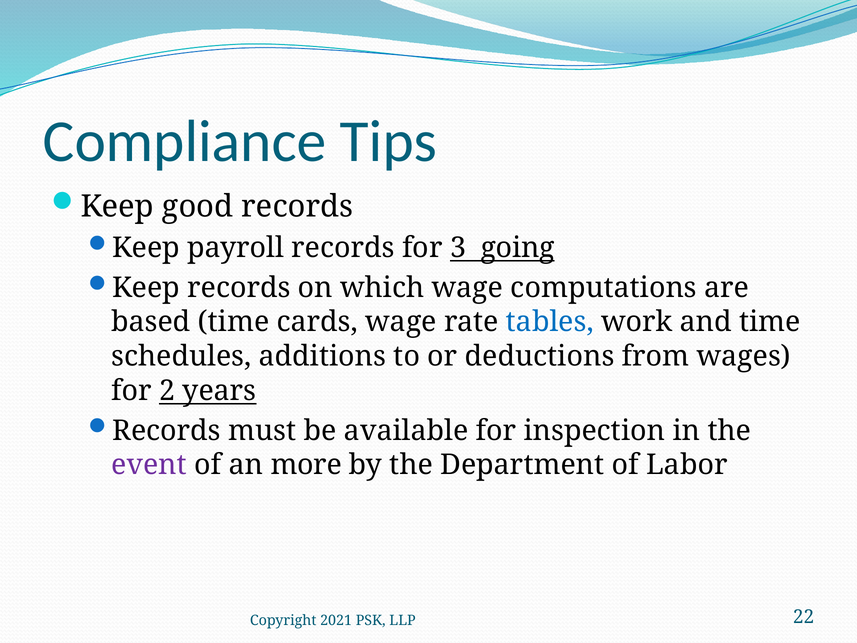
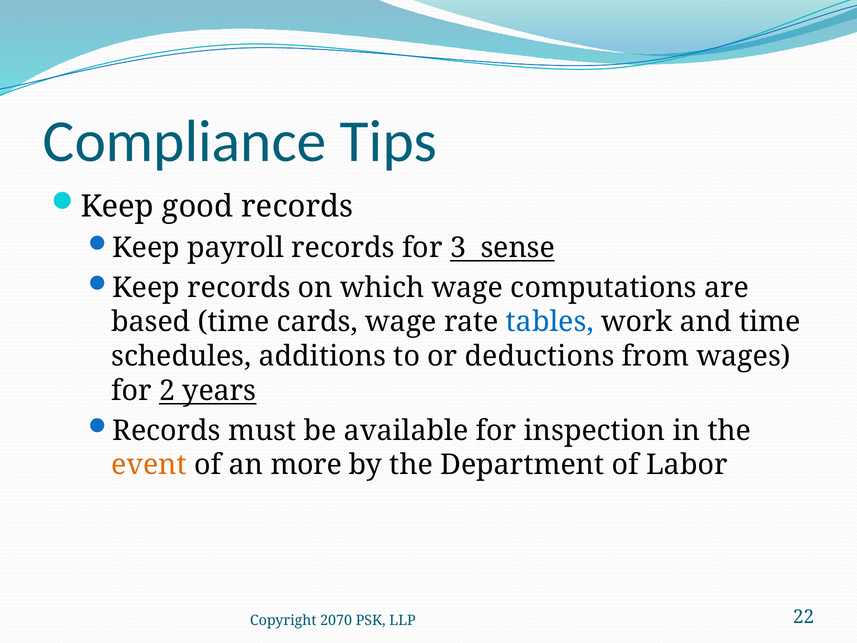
going: going -> sense
event colour: purple -> orange
2021: 2021 -> 2070
